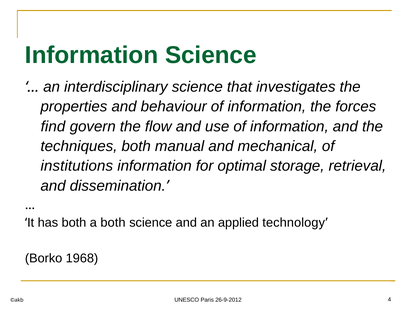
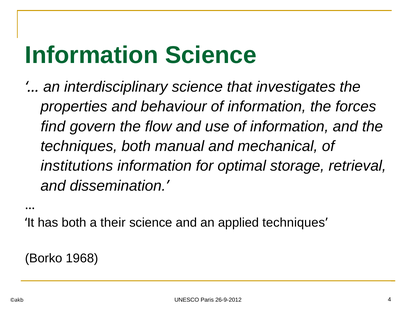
a both: both -> their
applied technology: technology -> techniques
